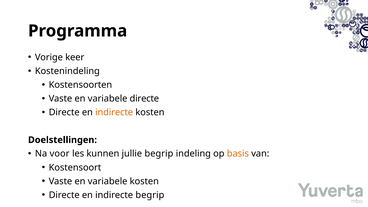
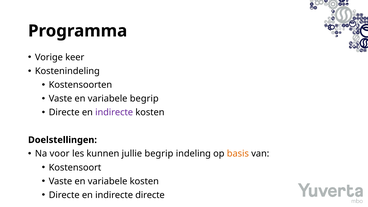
variabele directe: directe -> begrip
indirecte at (114, 112) colour: orange -> purple
indirecte begrip: begrip -> directe
